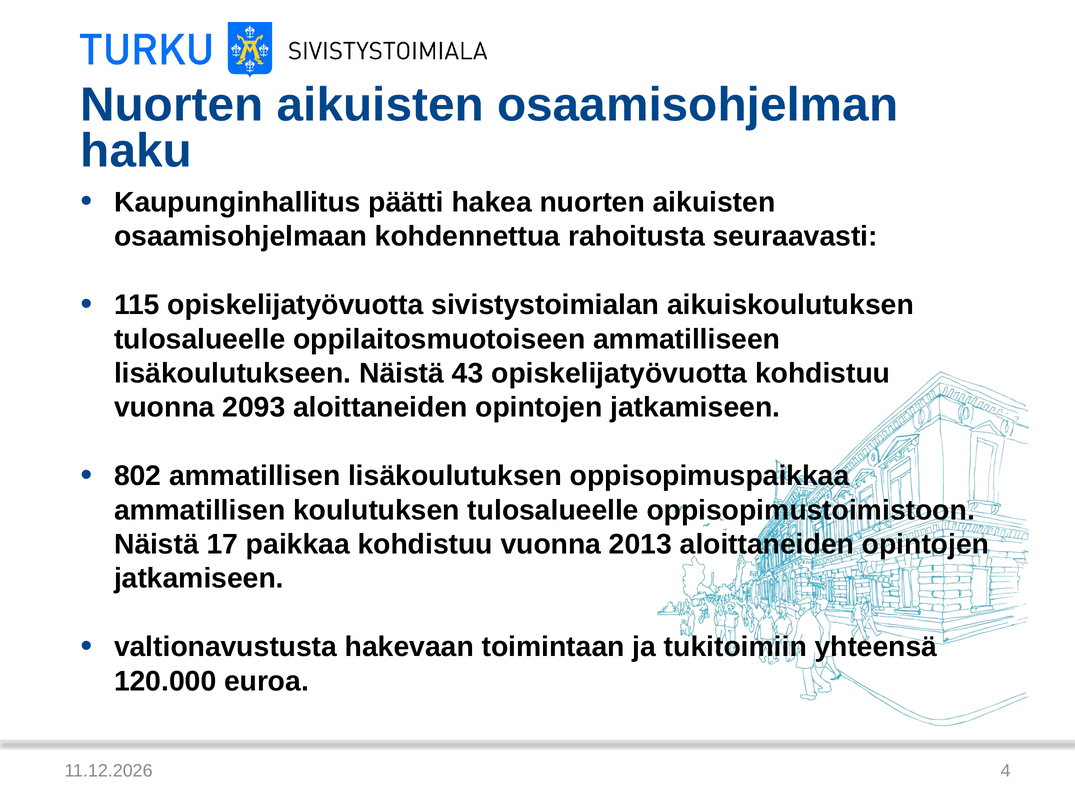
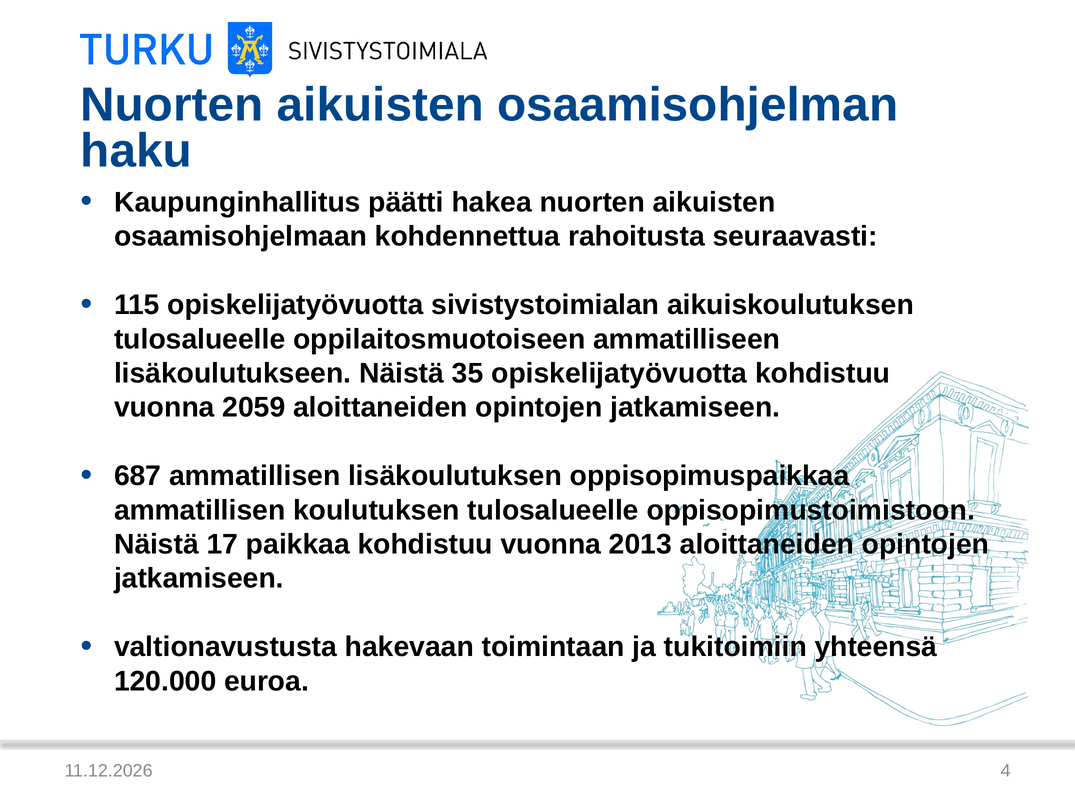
43: 43 -> 35
2093: 2093 -> 2059
802: 802 -> 687
